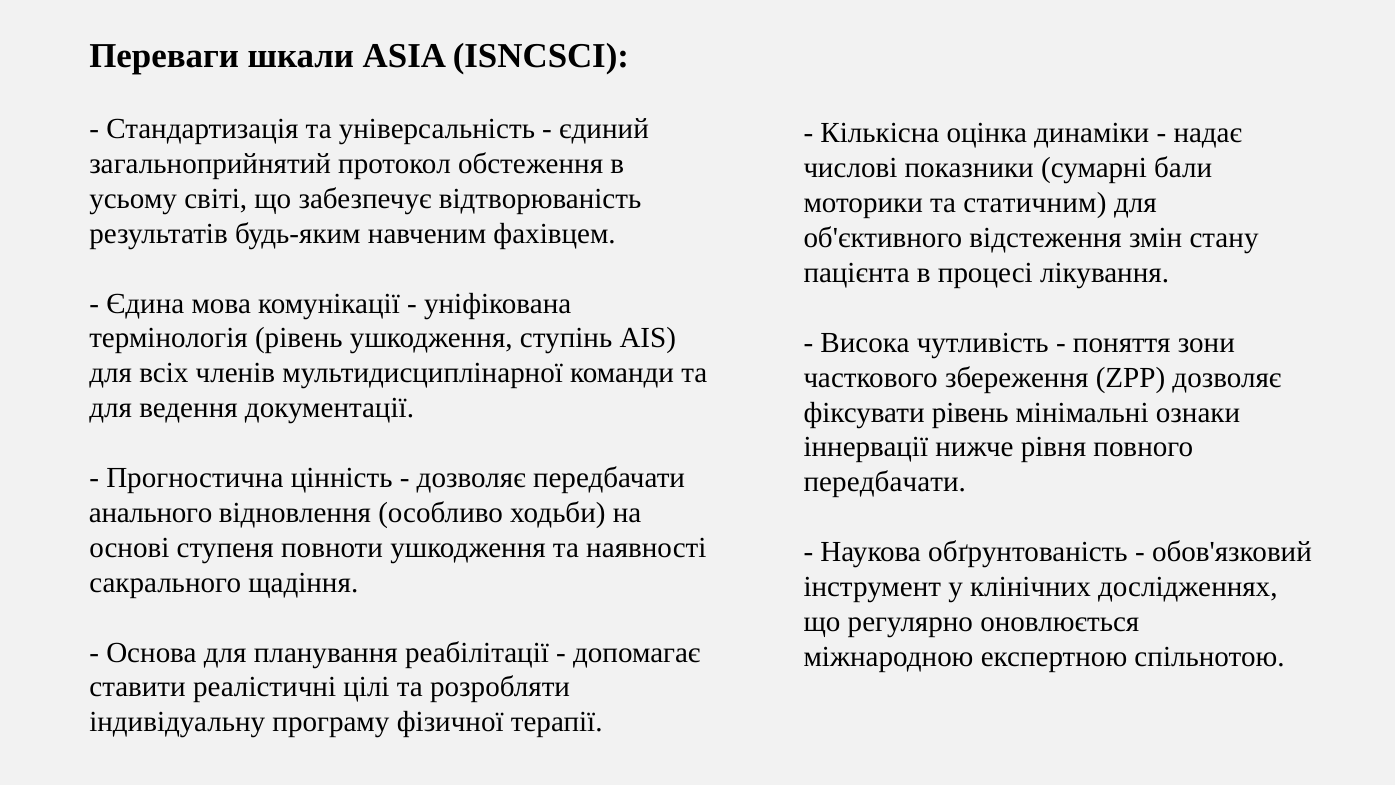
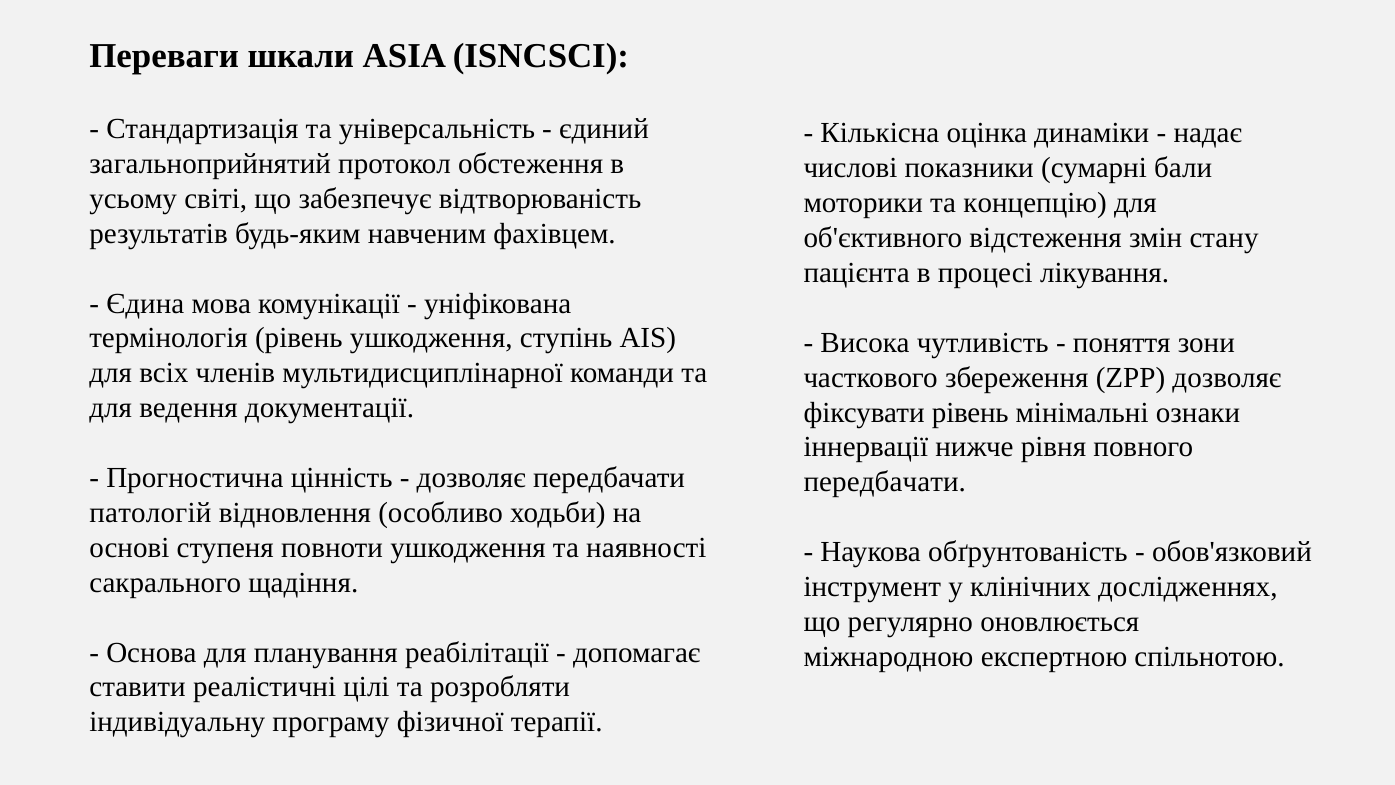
статичним: статичним -> концепцію
анального: анального -> патологій
